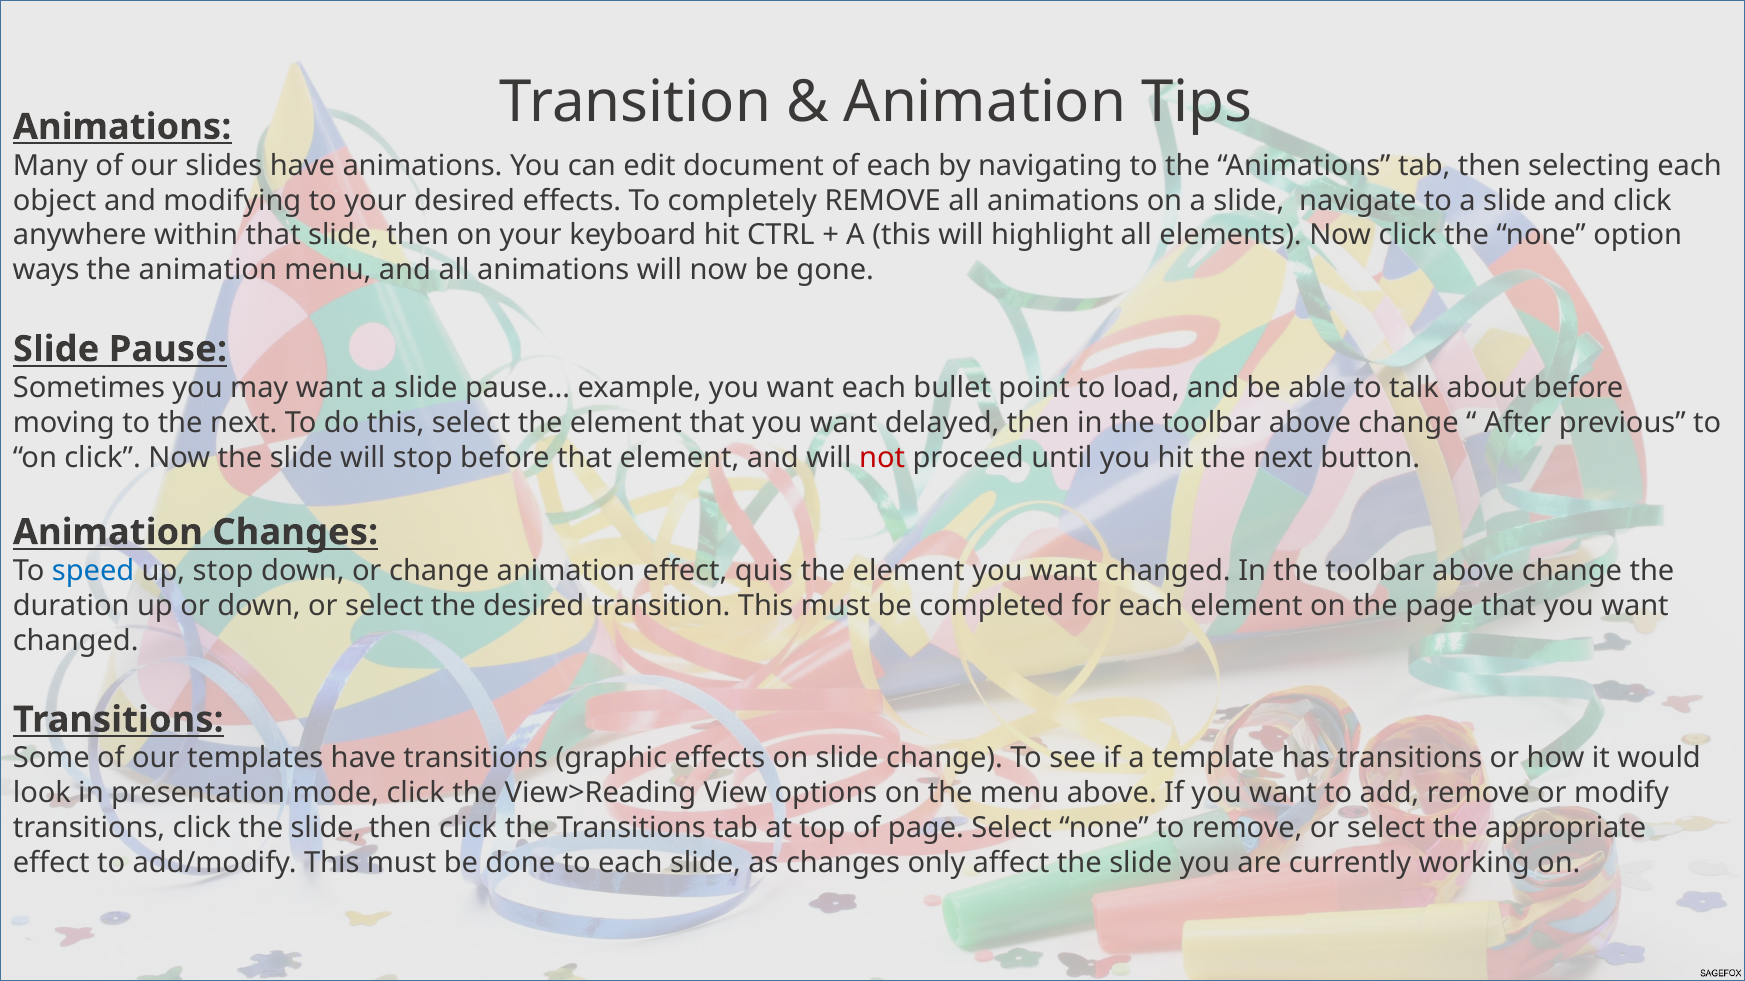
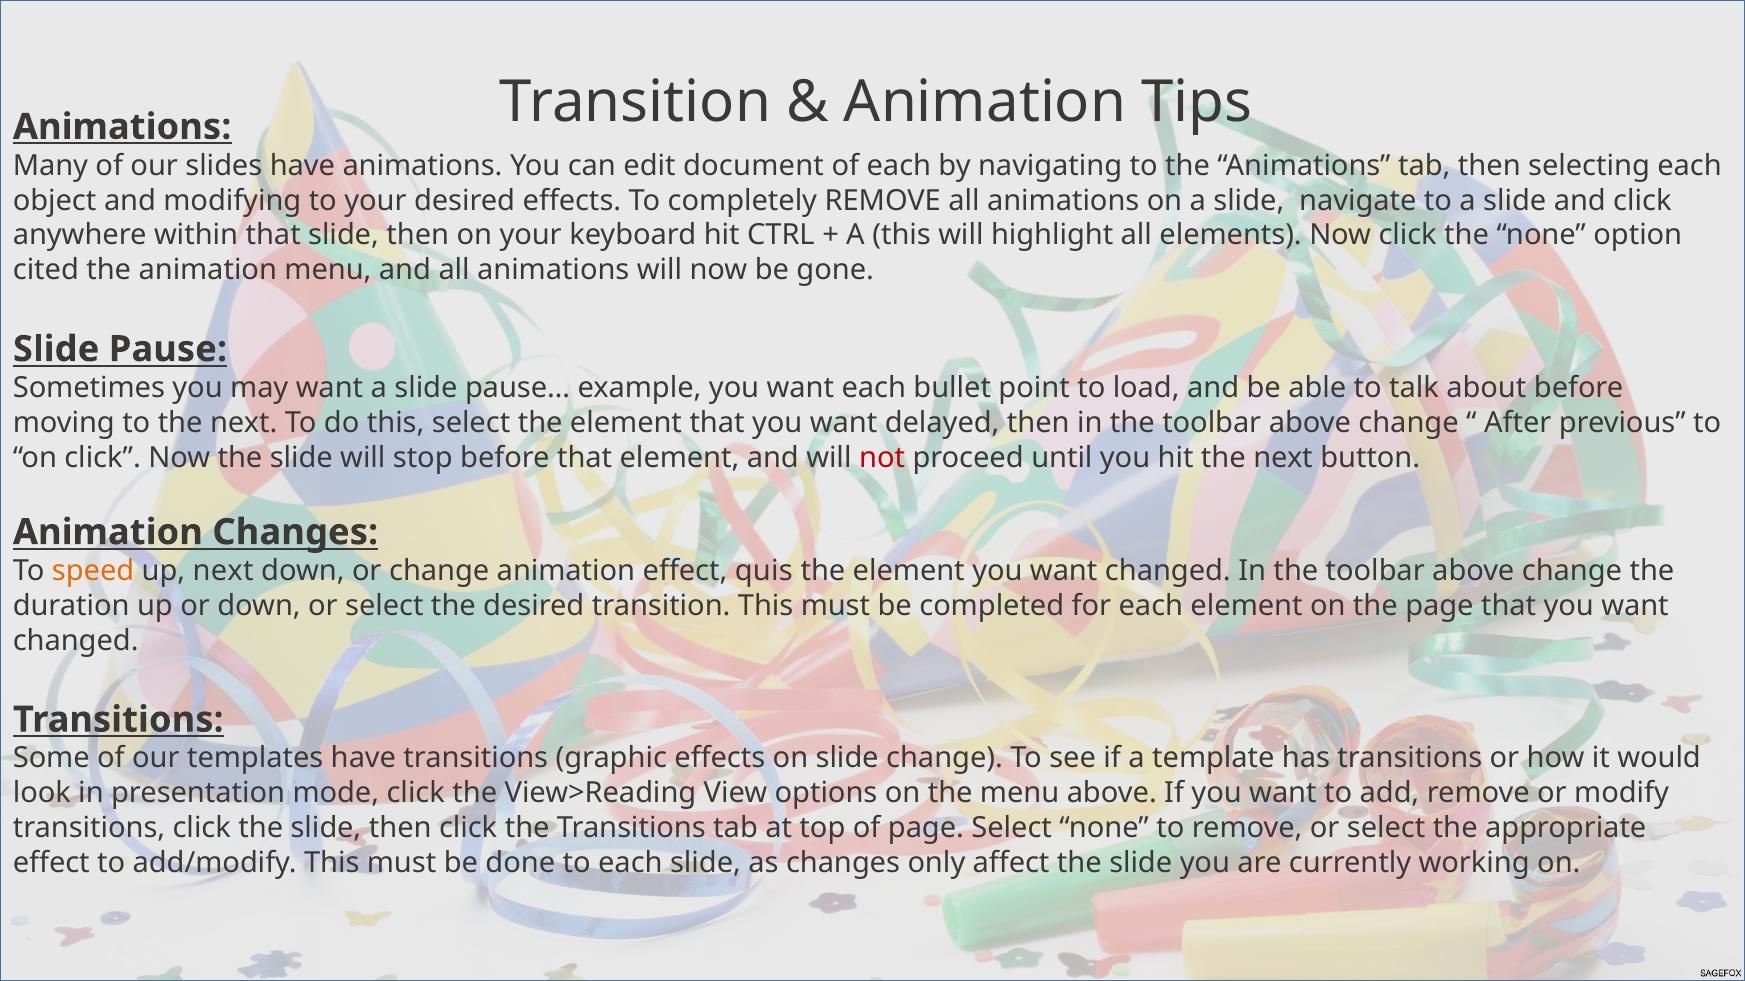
ways: ways -> cited
speed colour: blue -> orange
up stop: stop -> next
